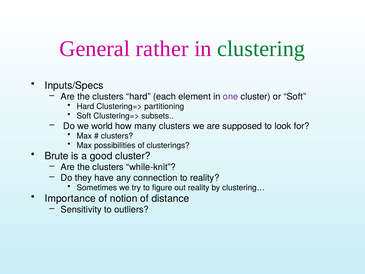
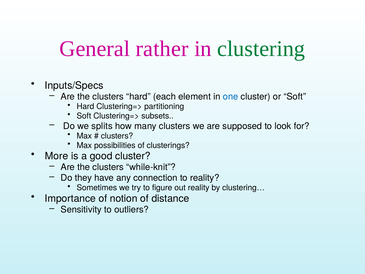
one colour: purple -> blue
world: world -> splits
Brute: Brute -> More
